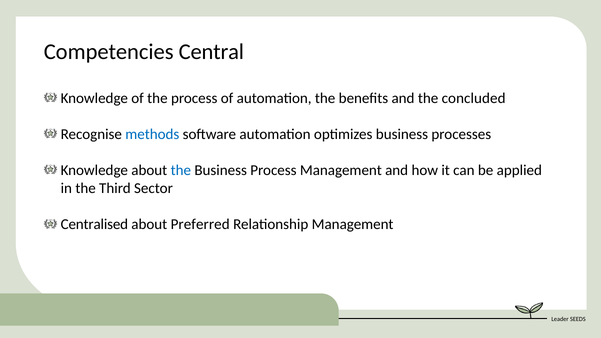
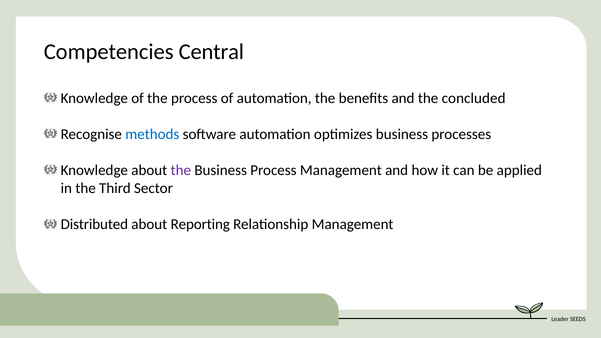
the at (181, 170) colour: blue -> purple
Centralised: Centralised -> Distributed
Preferred: Preferred -> Reporting
